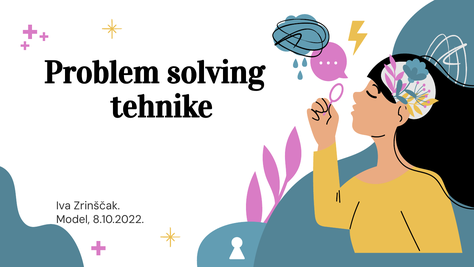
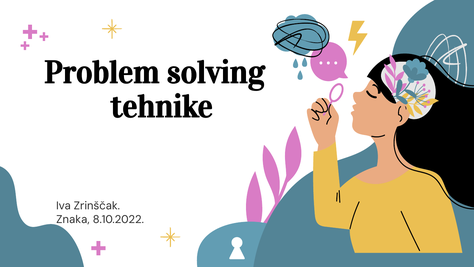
Model: Model -> Znaka
